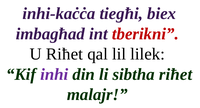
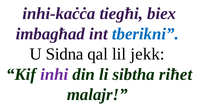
tberikni colour: red -> blue
U Riħet: Riħet -> Sidna
lilek: lilek -> jekk
